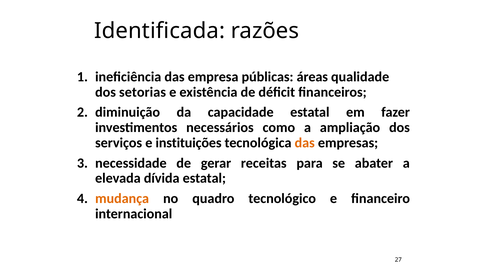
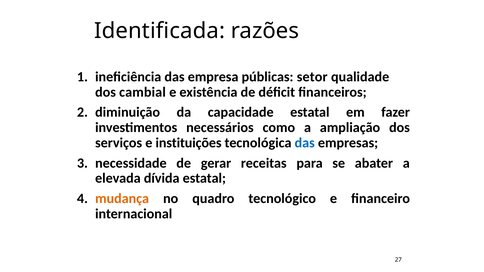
áreas: áreas -> setor
setorias: setorias -> cambial
das at (305, 143) colour: orange -> blue
